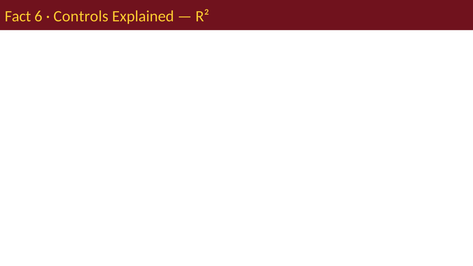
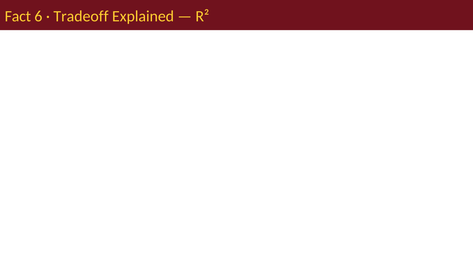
Controls: Controls -> Tradeoff
